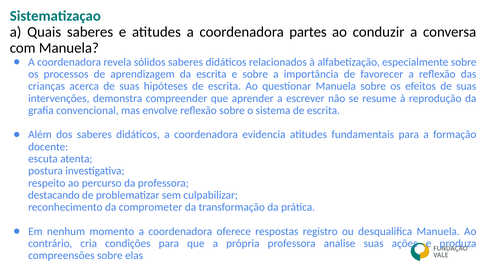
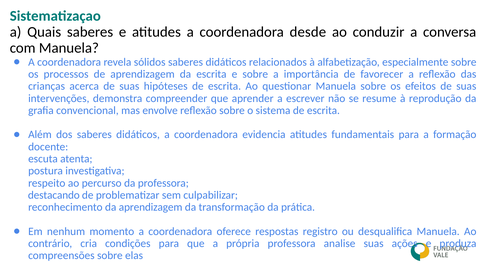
partes: partes -> desde
da comprometer: comprometer -> aprendizagem
